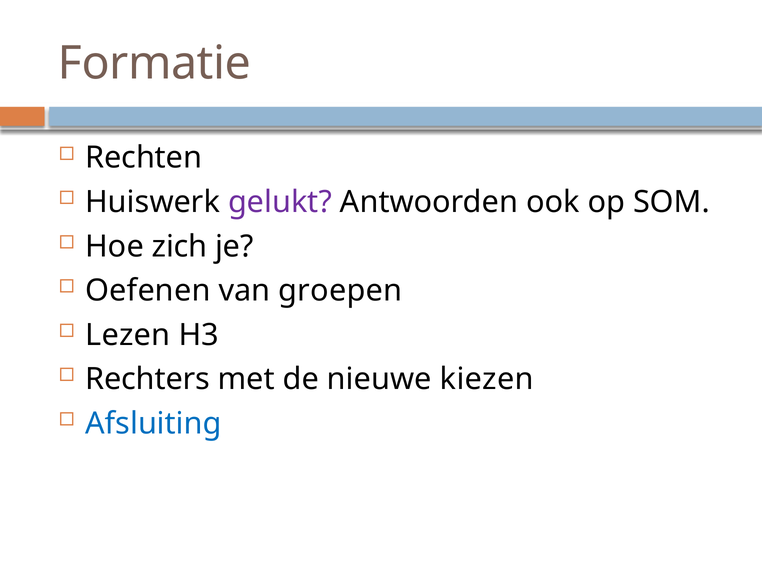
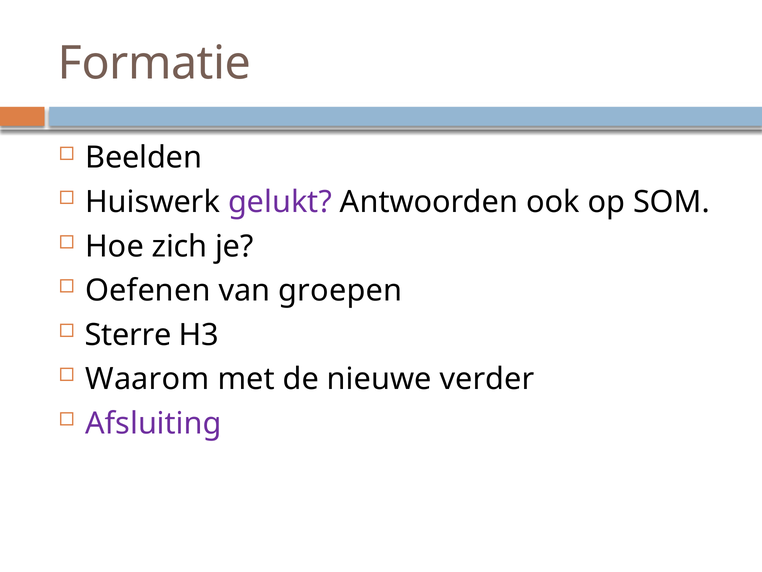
Rechten: Rechten -> Beelden
Lezen: Lezen -> Sterre
Rechters: Rechters -> Waarom
kiezen: kiezen -> verder
Afsluiting colour: blue -> purple
